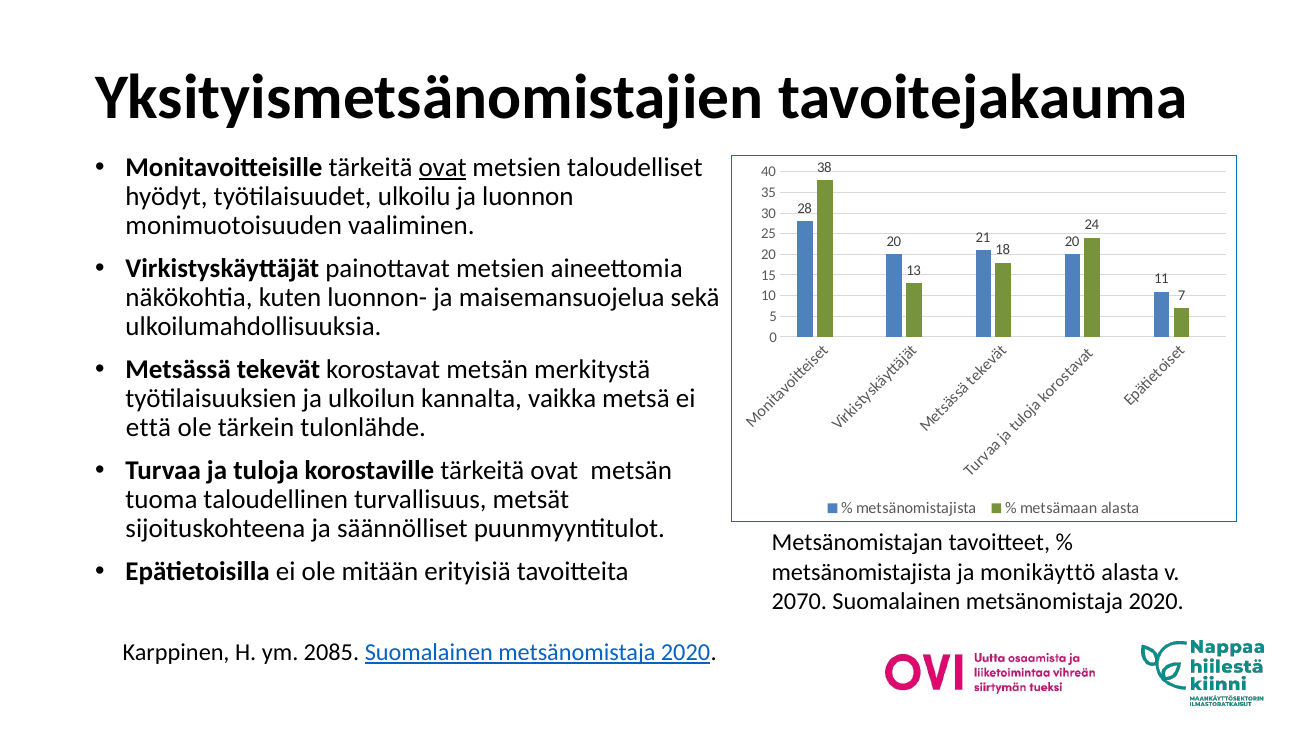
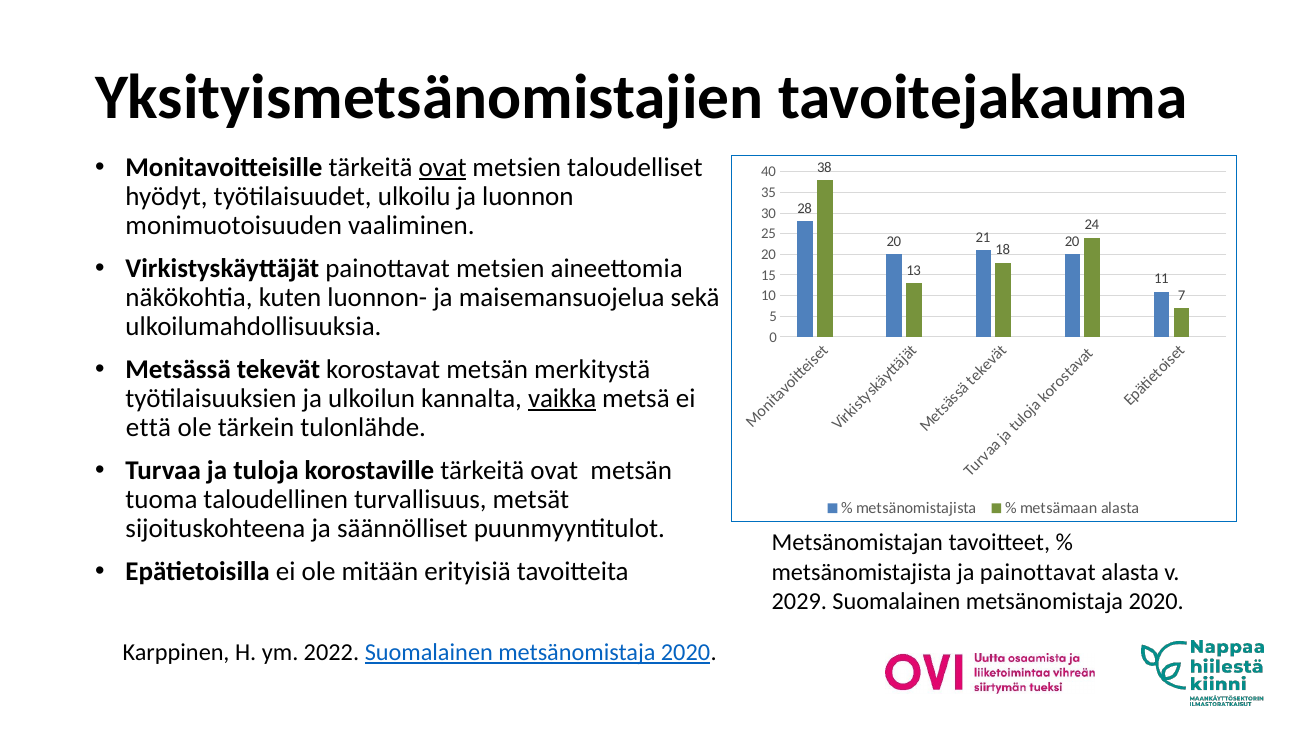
vaikka underline: none -> present
ja monikäyttö: monikäyttö -> painottavat
2070: 2070 -> 2029
2085: 2085 -> 2022
